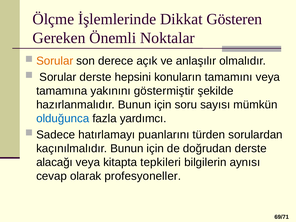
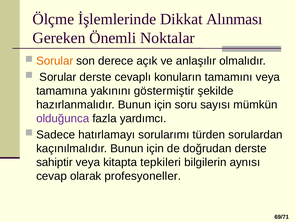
Gösteren: Gösteren -> Alınması
hepsini: hepsini -> cevaplı
olduğunca colour: blue -> purple
puanlarını: puanlarını -> sorularımı
alacağı: alacağı -> sahiptir
